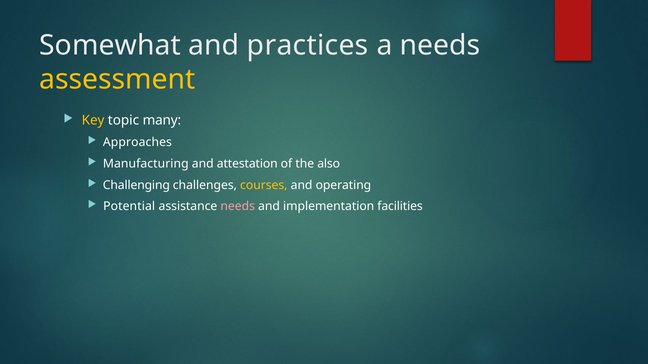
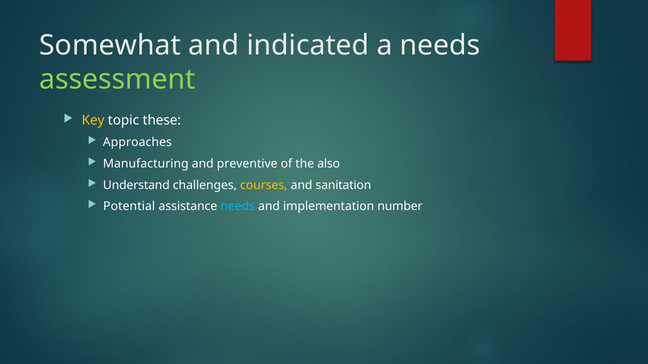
practices: practices -> indicated
assessment colour: yellow -> light green
many: many -> these
attestation: attestation -> preventive
Challenging: Challenging -> Understand
operating: operating -> sanitation
needs at (238, 207) colour: pink -> light blue
facilities: facilities -> number
